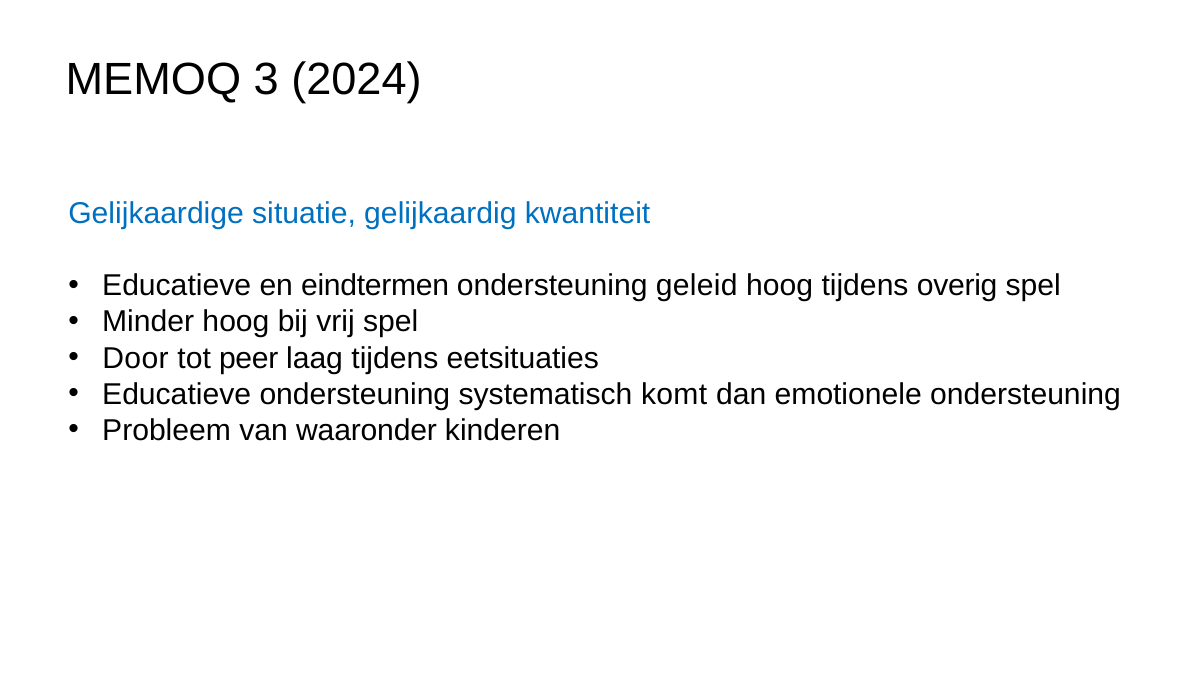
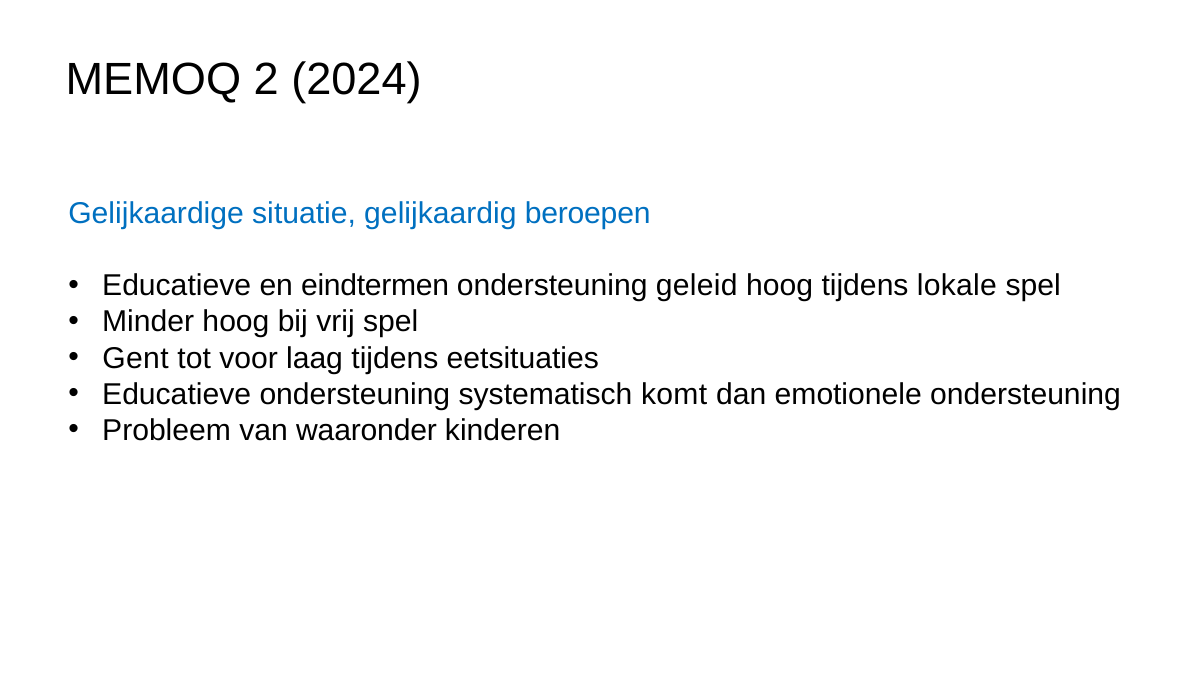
3: 3 -> 2
kwantiteit: kwantiteit -> beroepen
overig: overig -> lokale
Door: Door -> Gent
peer: peer -> voor
